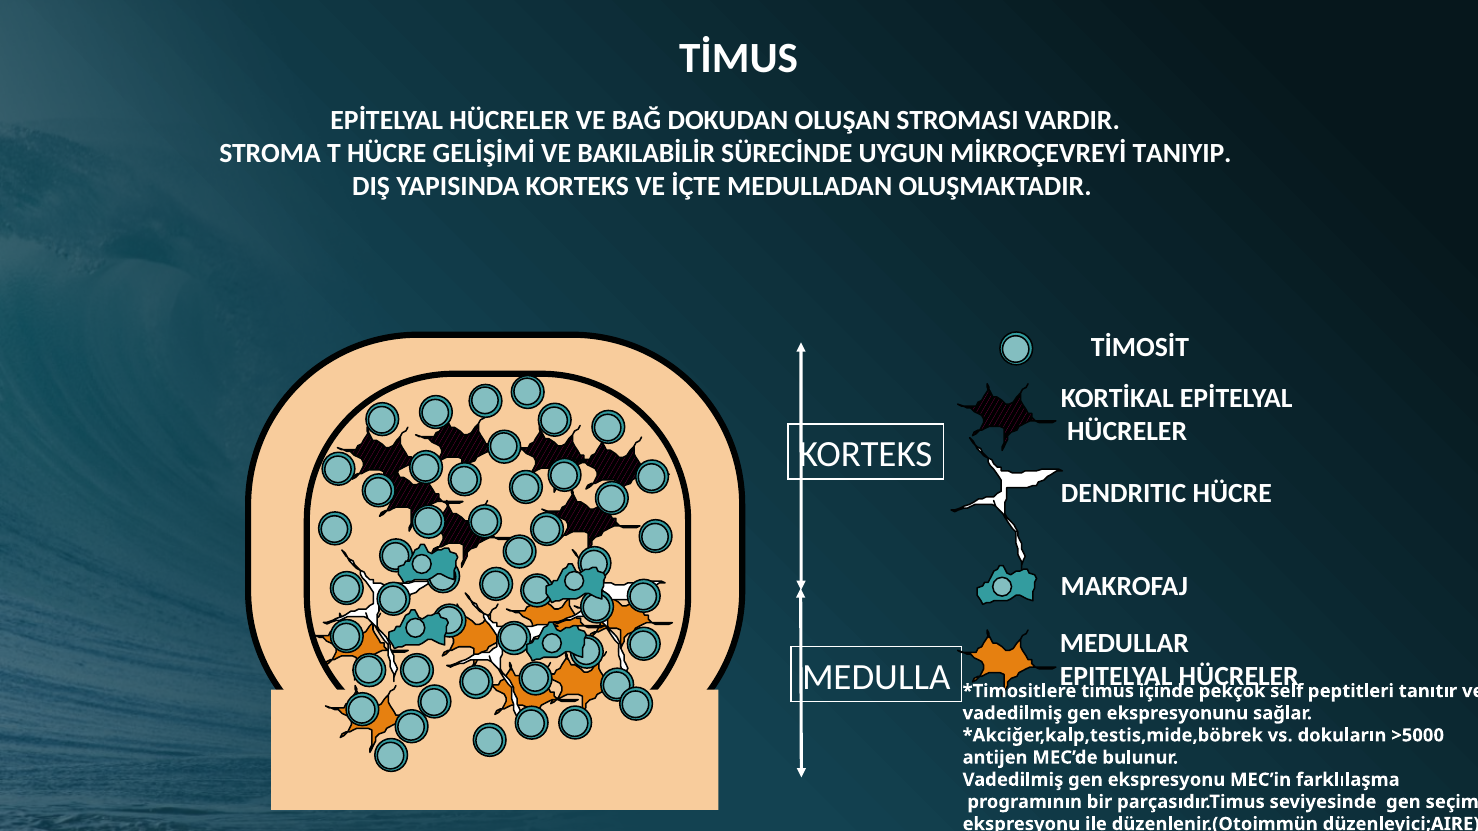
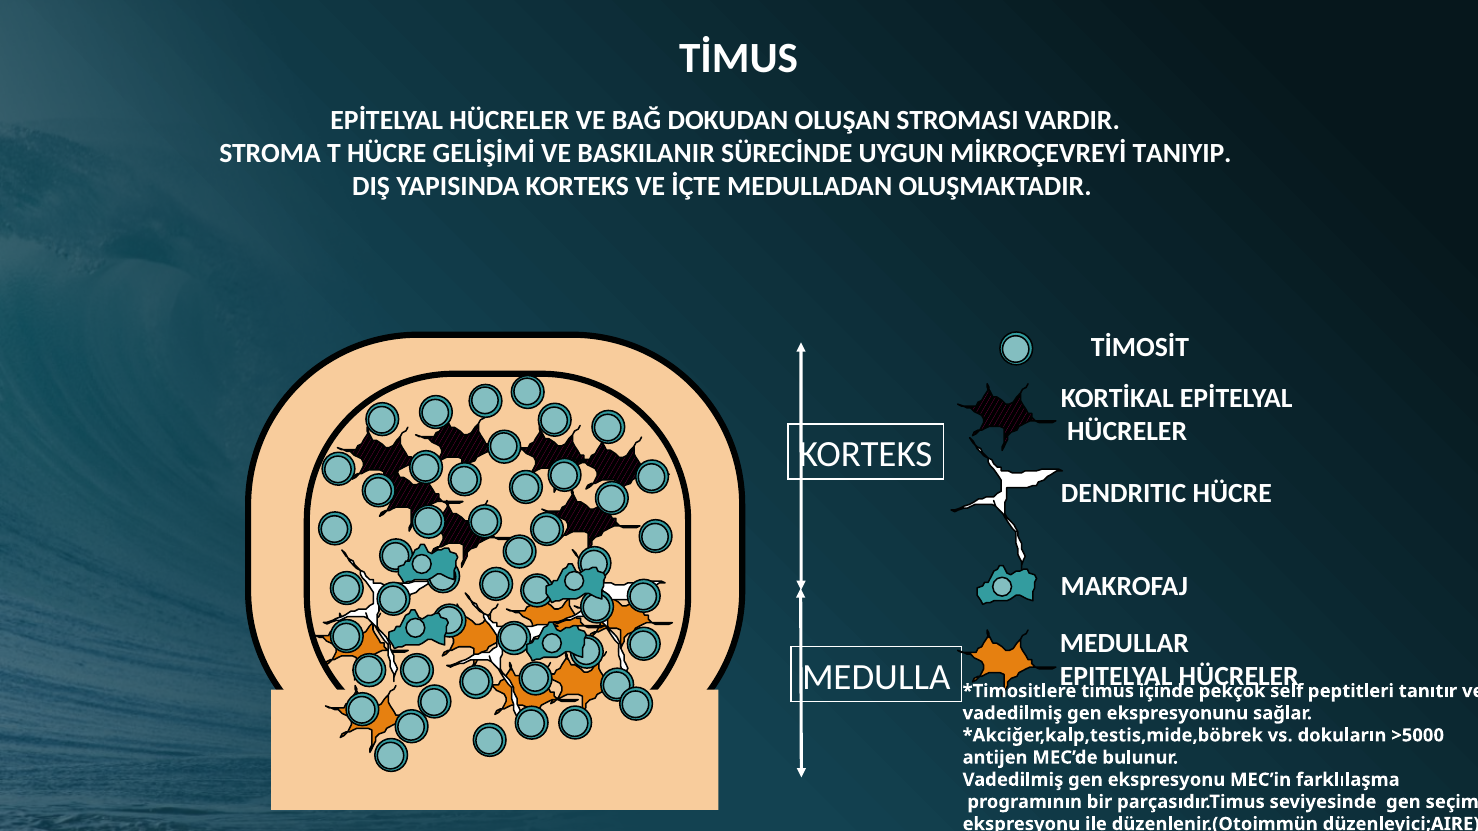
BAKILABİLİR: BAKILABİLİR -> BASKILANIR
